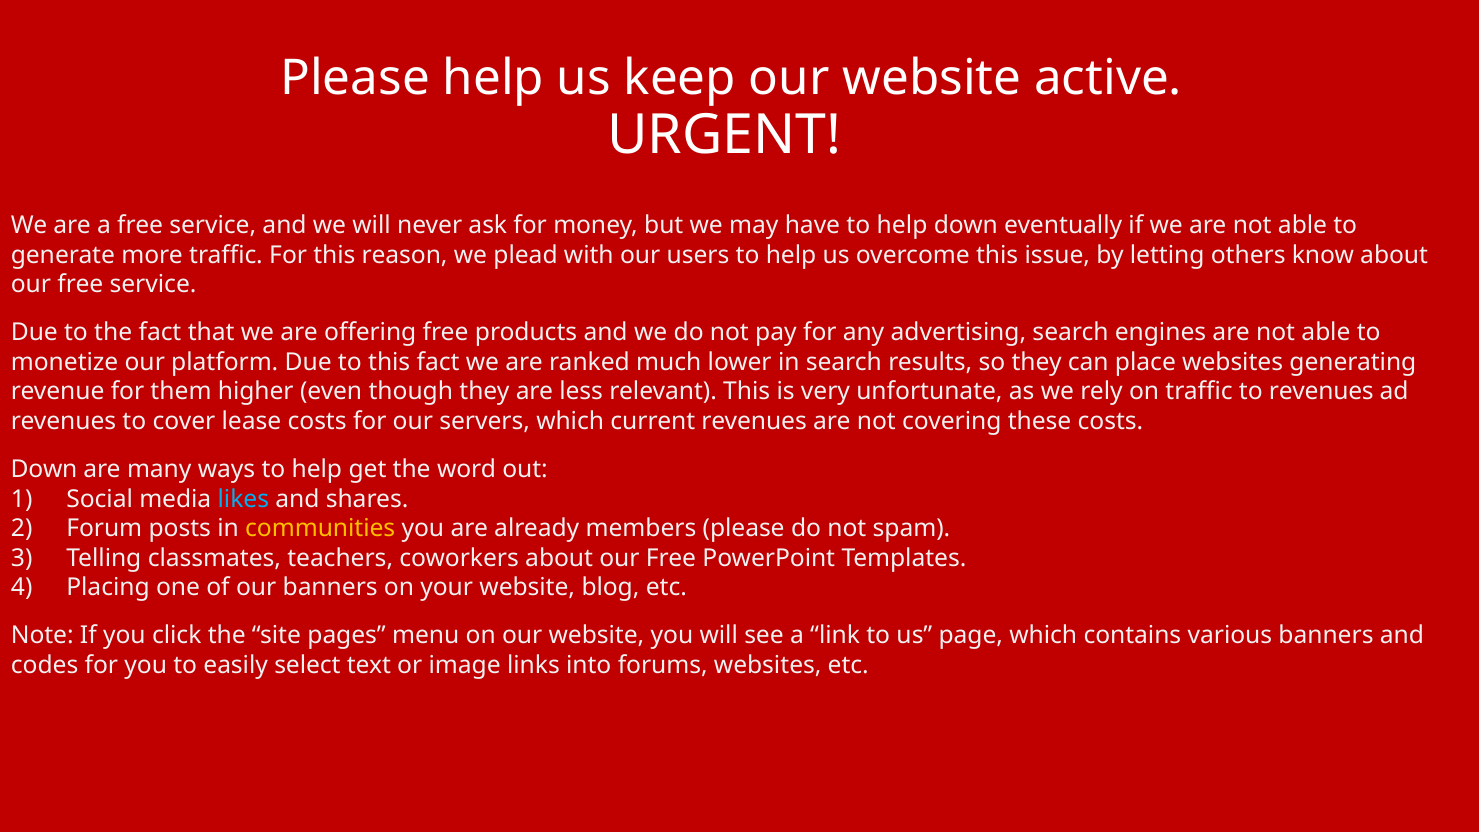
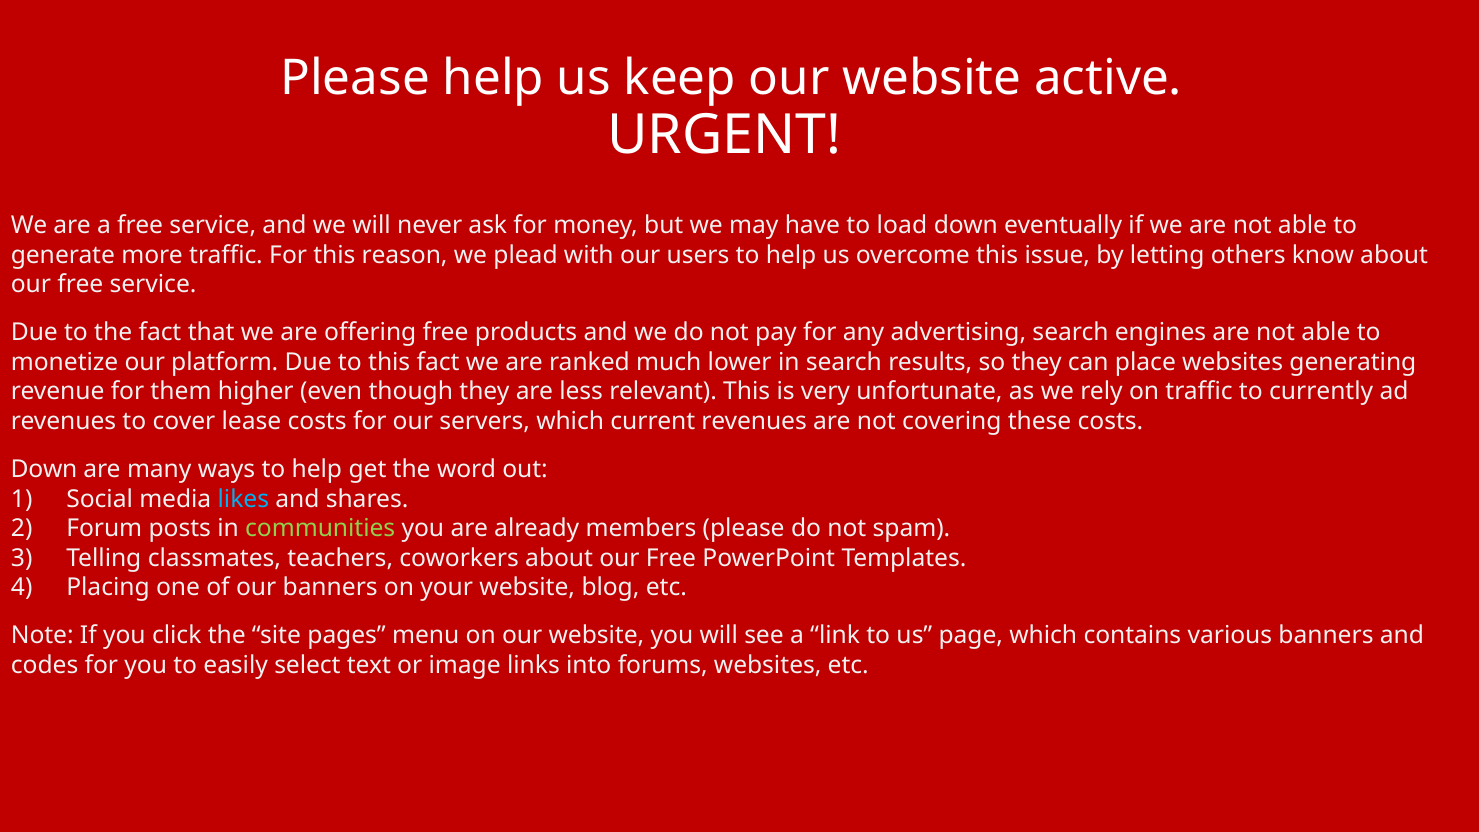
have to help: help -> load
to revenues: revenues -> currently
communities colour: yellow -> light green
